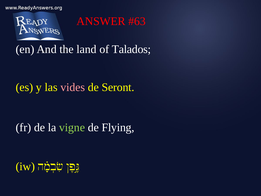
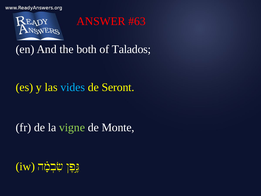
land: land -> both
vides colour: pink -> light blue
Flying: Flying -> Monte
